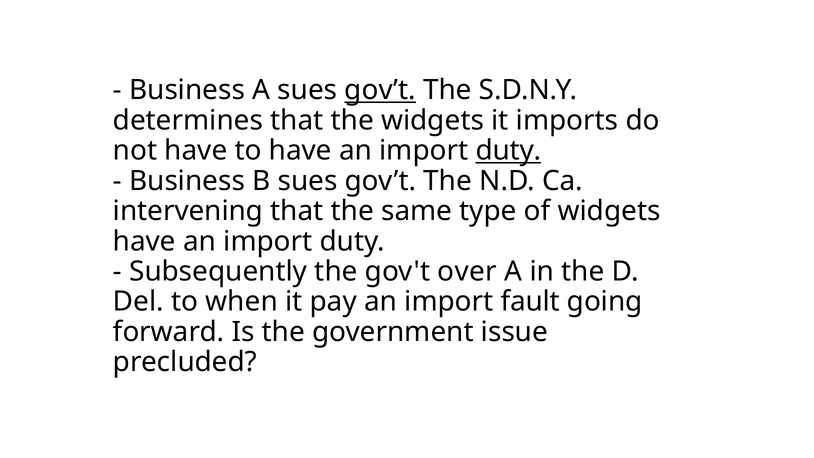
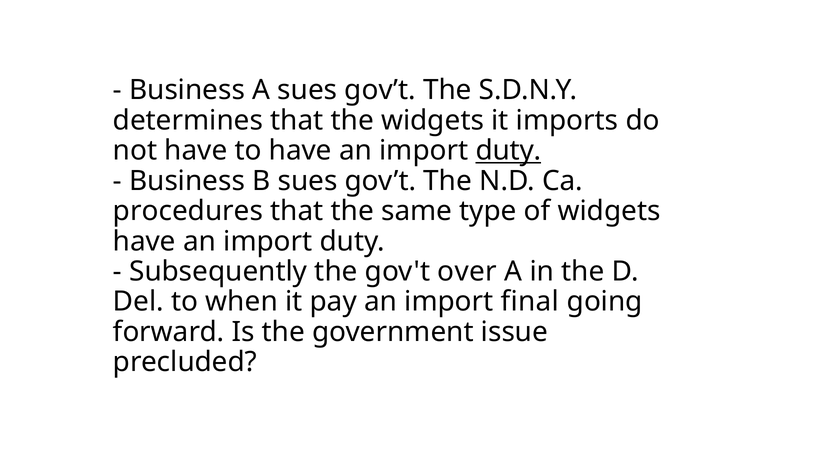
gov’t at (380, 90) underline: present -> none
intervening: intervening -> procedures
fault: fault -> final
